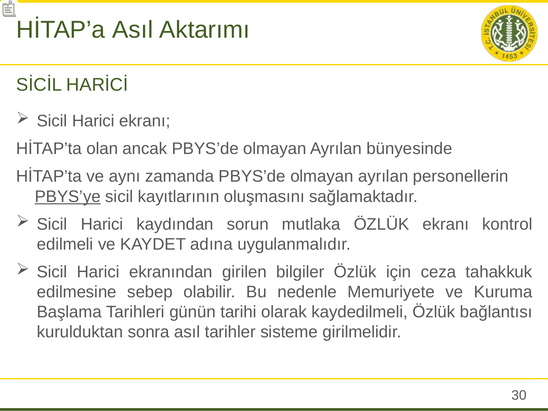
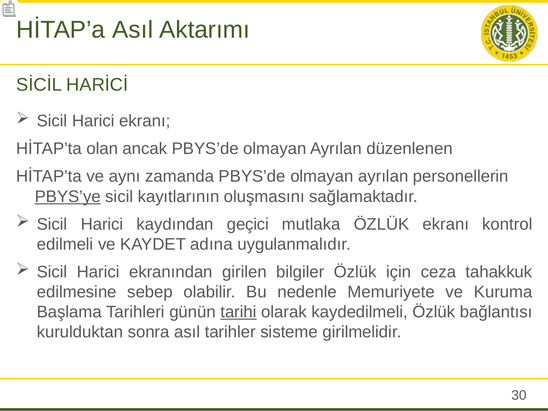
bünyesinde: bünyesinde -> düzenlenen
sorun: sorun -> geçici
tarihi underline: none -> present
